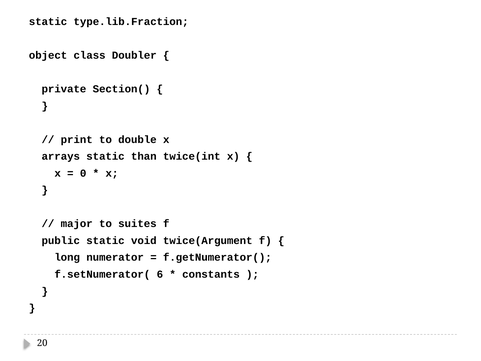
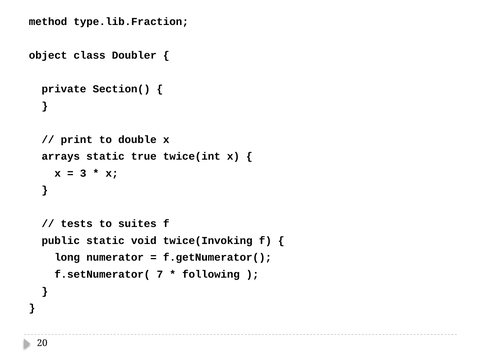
static at (48, 22): static -> method
than: than -> true
0: 0 -> 3
major: major -> tests
twice(Argument: twice(Argument -> twice(Invoking
6: 6 -> 7
constants: constants -> following
